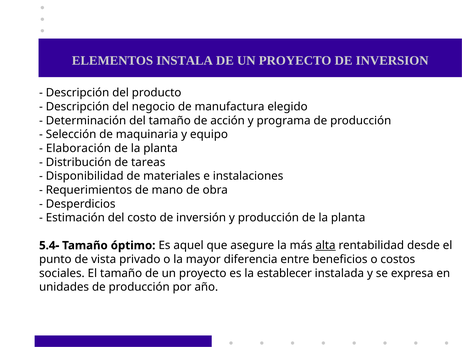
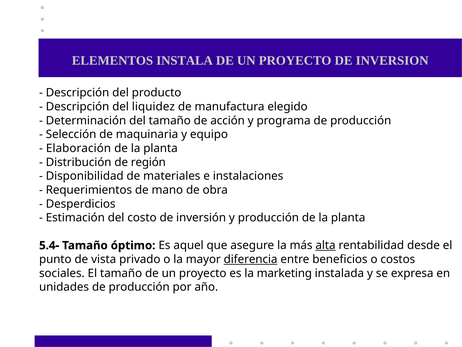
negocio: negocio -> liquidez
tareas: tareas -> región
diferencia underline: none -> present
establecer: establecer -> marketing
